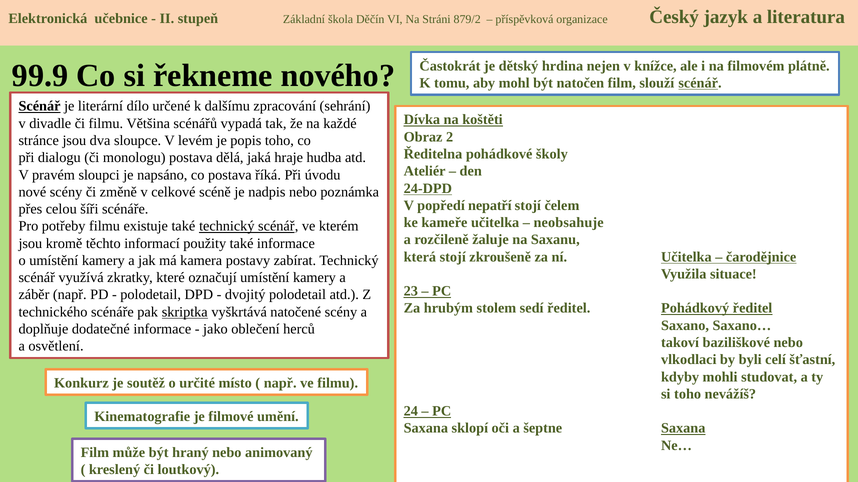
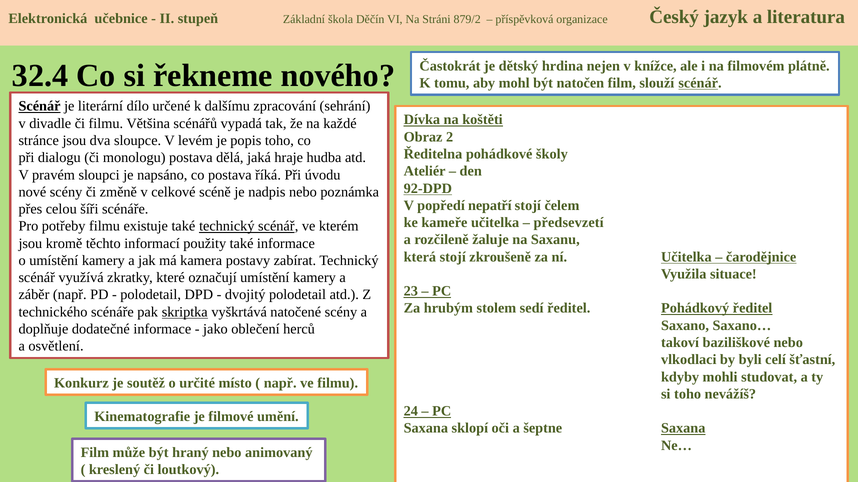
99.9: 99.9 -> 32.4
24-DPD: 24-DPD -> 92-DPD
neobsahuje: neobsahuje -> předsevzetí
